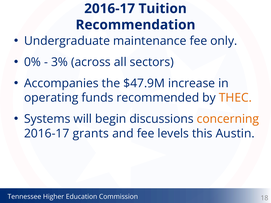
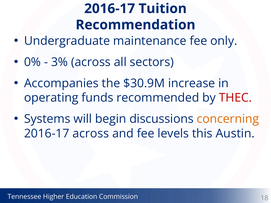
$47.9M: $47.9M -> $30.9M
THEC colour: orange -> red
2016-17 grants: grants -> across
